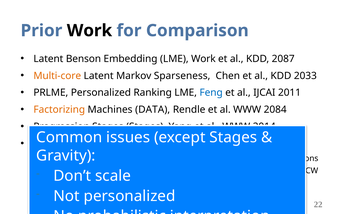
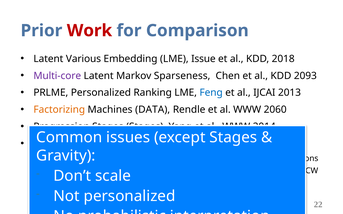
Work at (89, 31) colour: black -> red
Latent Benson: Benson -> Various
LME Work: Work -> Issue
2087: 2087 -> 2018
Multi-core colour: orange -> purple
2033: 2033 -> 2093
IJCAI 2011: 2011 -> 2013
2084: 2084 -> 2060
